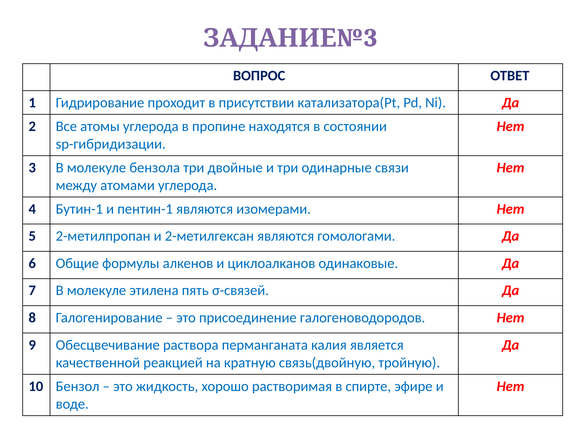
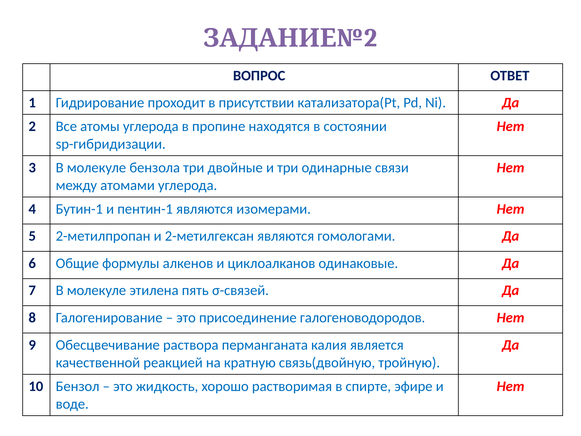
3 at (371, 38): 3 -> 2
